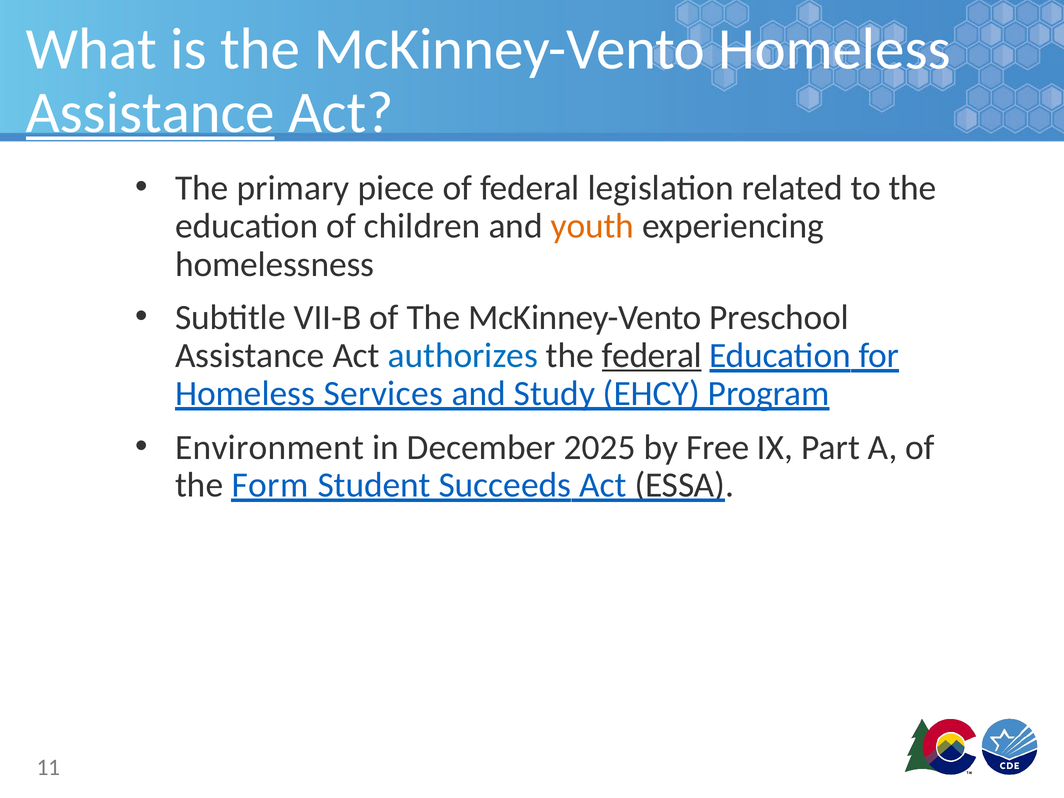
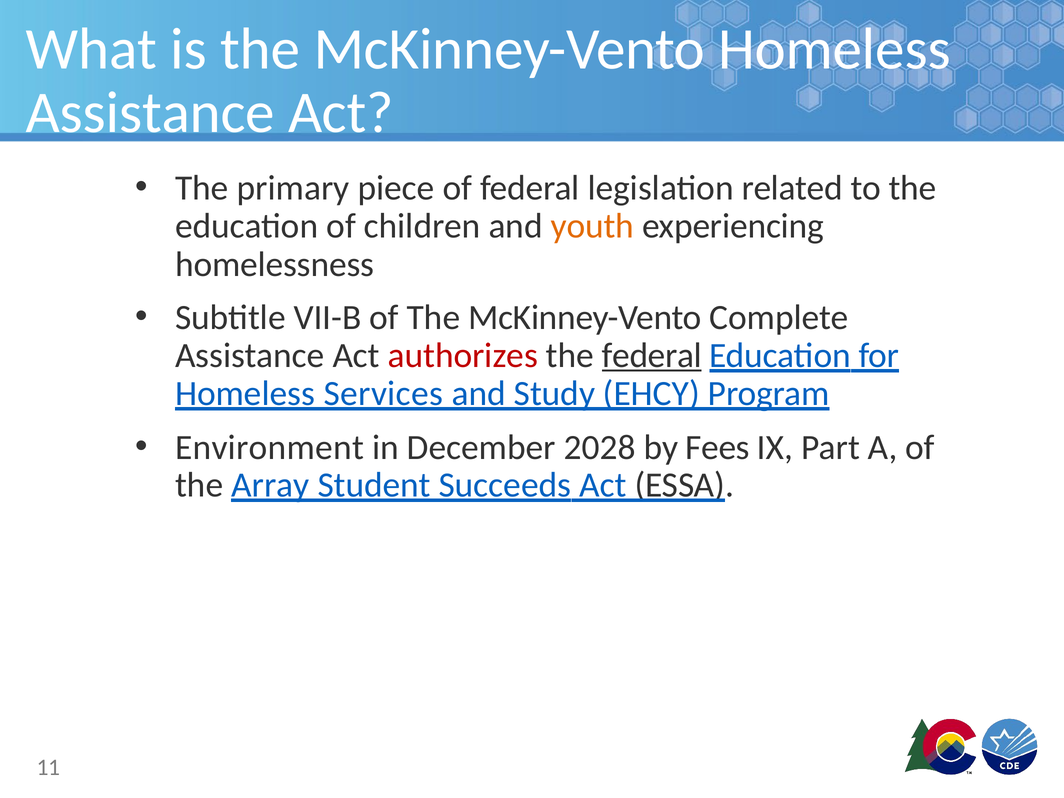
Assistance at (150, 113) underline: present -> none
Preschool: Preschool -> Complete
authorizes colour: blue -> red
2025: 2025 -> 2028
Free: Free -> Fees
Form: Form -> Array
